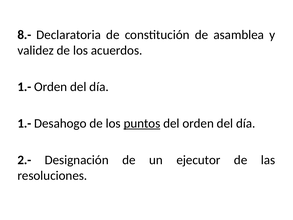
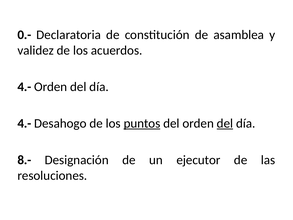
8.-: 8.- -> 0.-
1.- at (24, 87): 1.- -> 4.-
1.- at (24, 123): 1.- -> 4.-
del at (225, 123) underline: none -> present
2.-: 2.- -> 8.-
